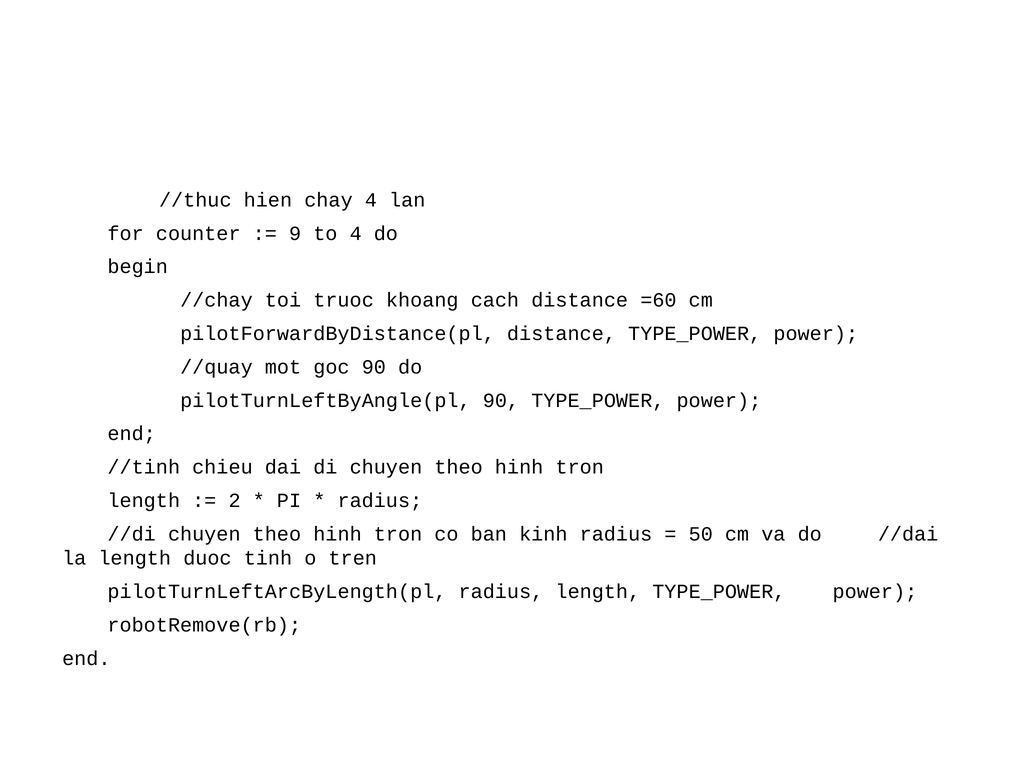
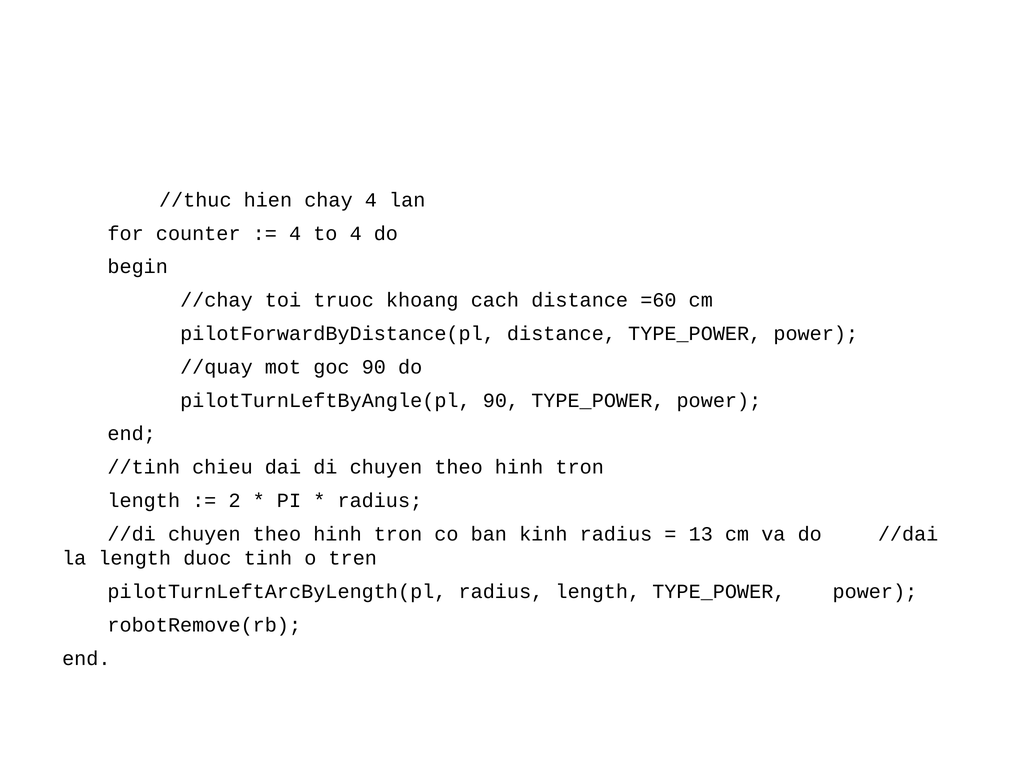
9 at (295, 233): 9 -> 4
50: 50 -> 13
